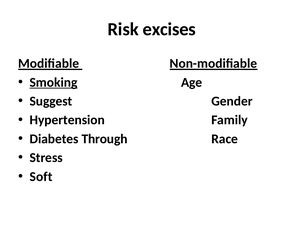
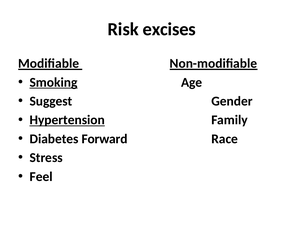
Hypertension underline: none -> present
Through: Through -> Forward
Soft: Soft -> Feel
